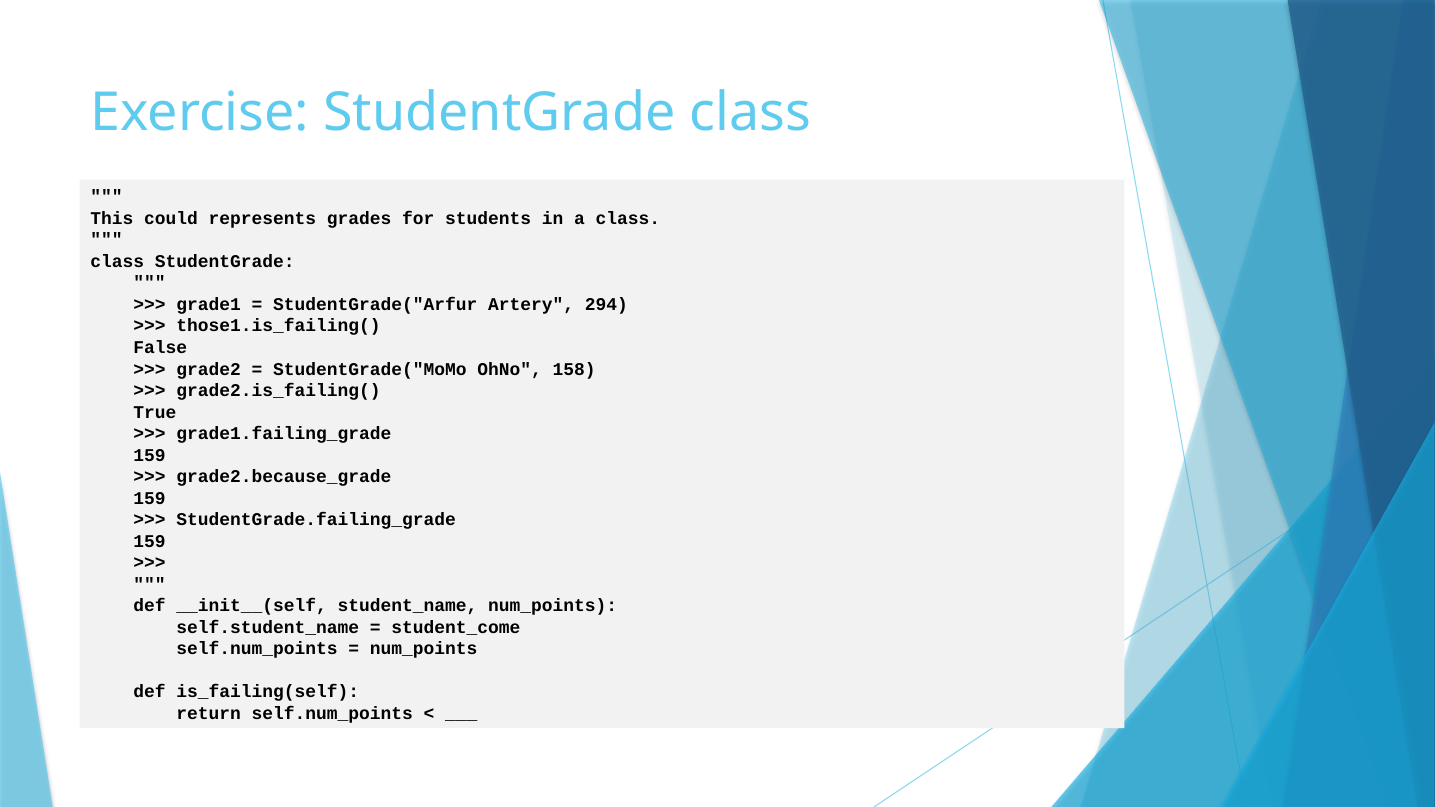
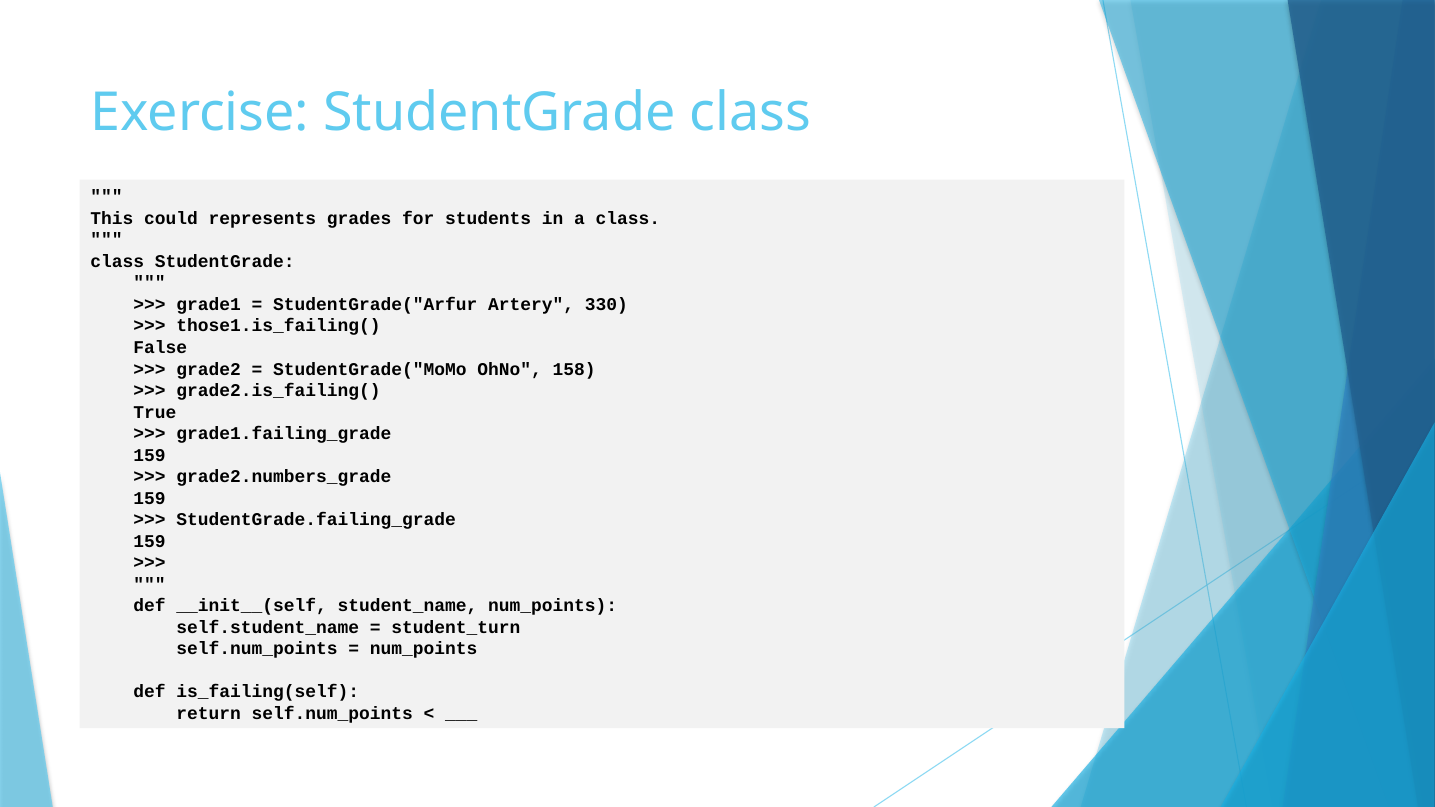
294: 294 -> 330
grade2.because_grade: grade2.because_grade -> grade2.numbers_grade
student_come: student_come -> student_turn
